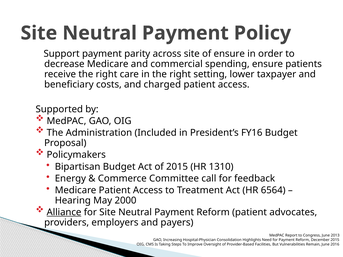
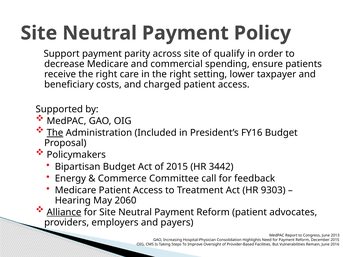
of ensure: ensure -> qualify
The at (55, 133) underline: none -> present
1310: 1310 -> 3442
6564: 6564 -> 9303
2000: 2000 -> 2060
